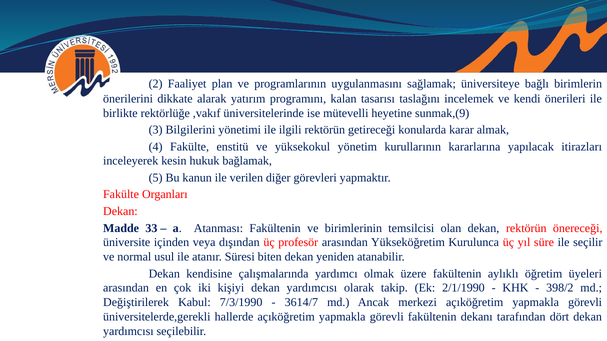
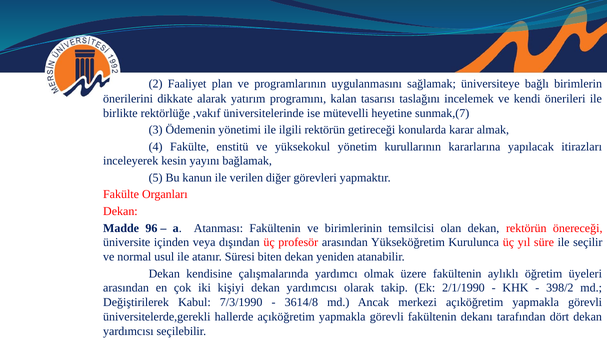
sunmak,(9: sunmak,(9 -> sunmak,(7
Bilgilerini: Bilgilerini -> Ödemenin
hukuk: hukuk -> yayını
33: 33 -> 96
3614/7: 3614/7 -> 3614/8
